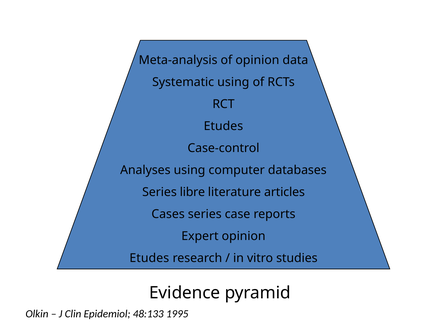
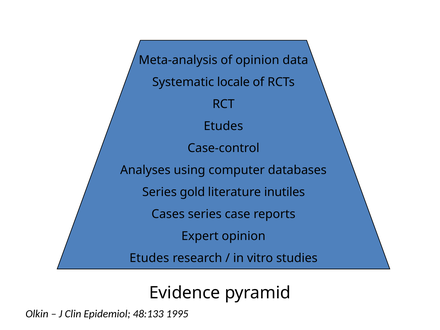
Systematic using: using -> locale
libre: libre -> gold
articles: articles -> inutiles
